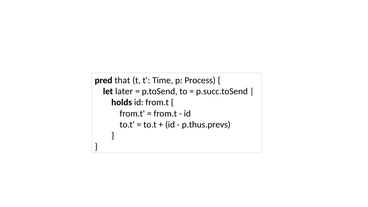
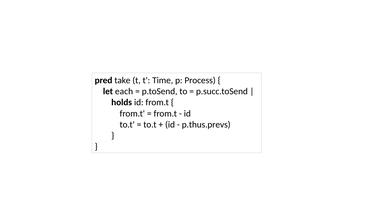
that: that -> take
later: later -> each
